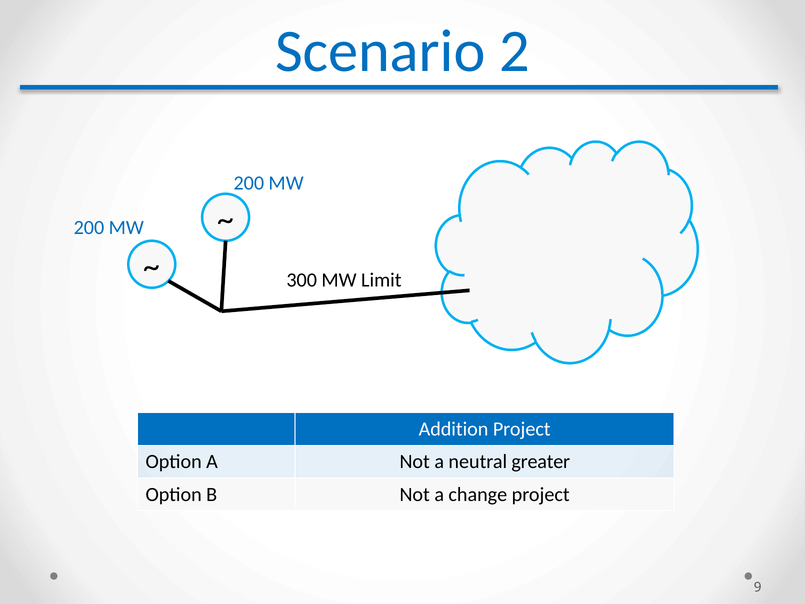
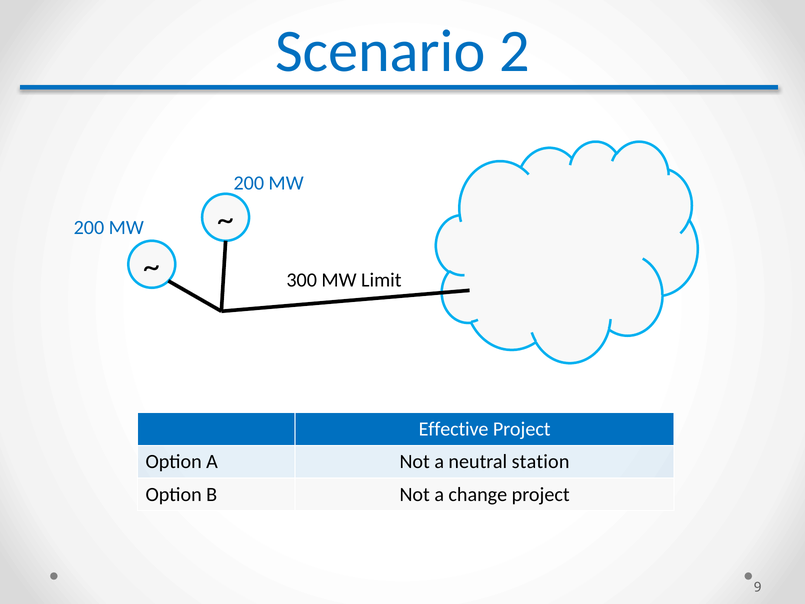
Addition: Addition -> Effective
greater: greater -> station
